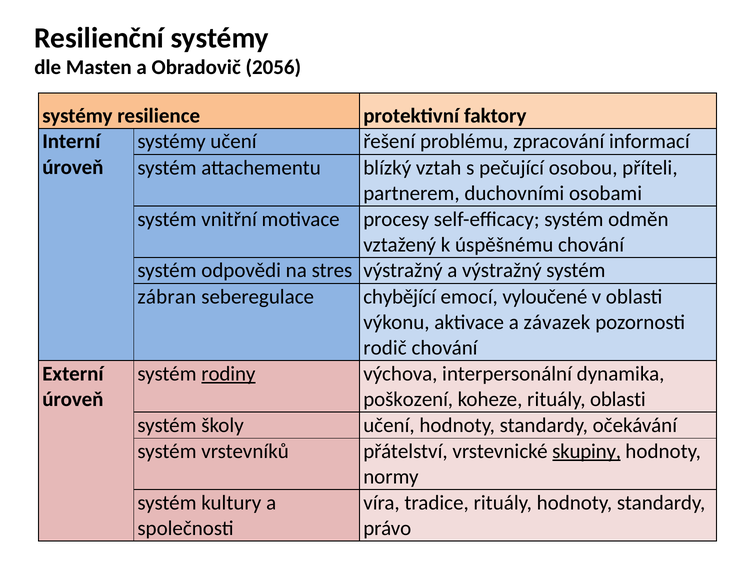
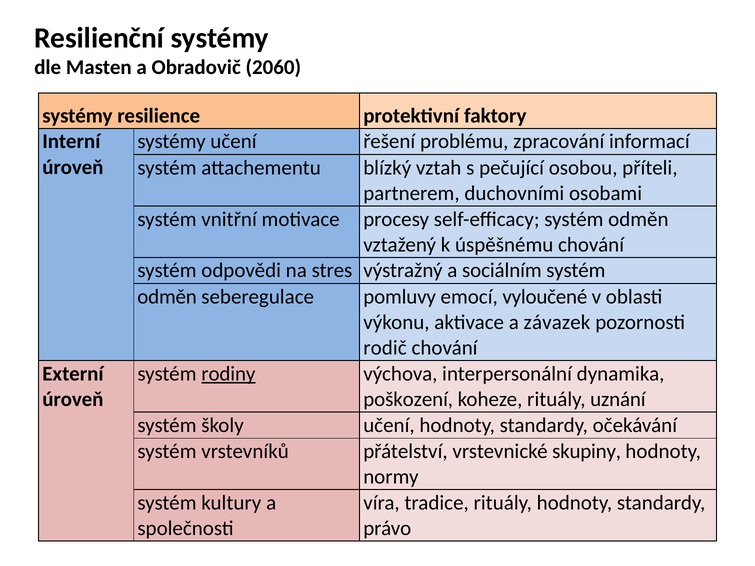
2056: 2056 -> 2060
a výstražný: výstražný -> sociálním
zábran at (167, 297): zábran -> odměn
chybějící: chybějící -> pomluvy
rituály oblasti: oblasti -> uznání
skupiny underline: present -> none
